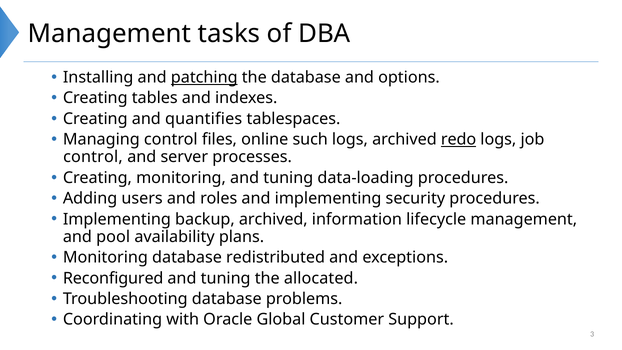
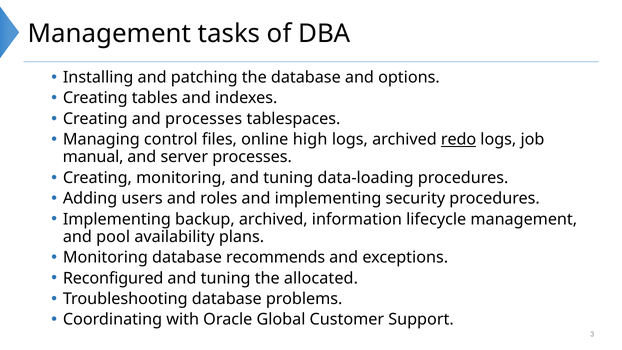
patching underline: present -> none
and quantifies: quantifies -> processes
such: such -> high
control at (93, 157): control -> manual
redistributed: redistributed -> recommends
